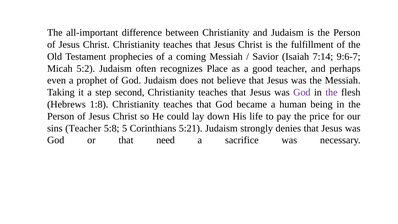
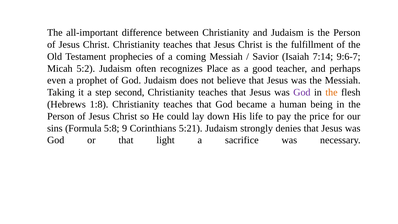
the at (331, 92) colour: purple -> orange
sins Teacher: Teacher -> Formula
5: 5 -> 9
need: need -> light
